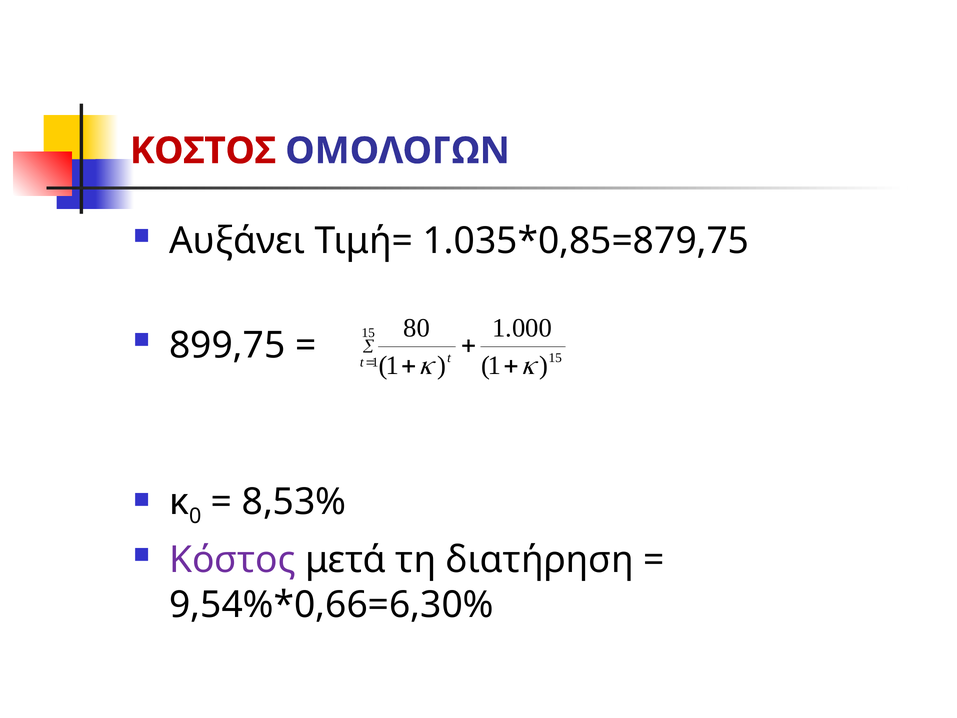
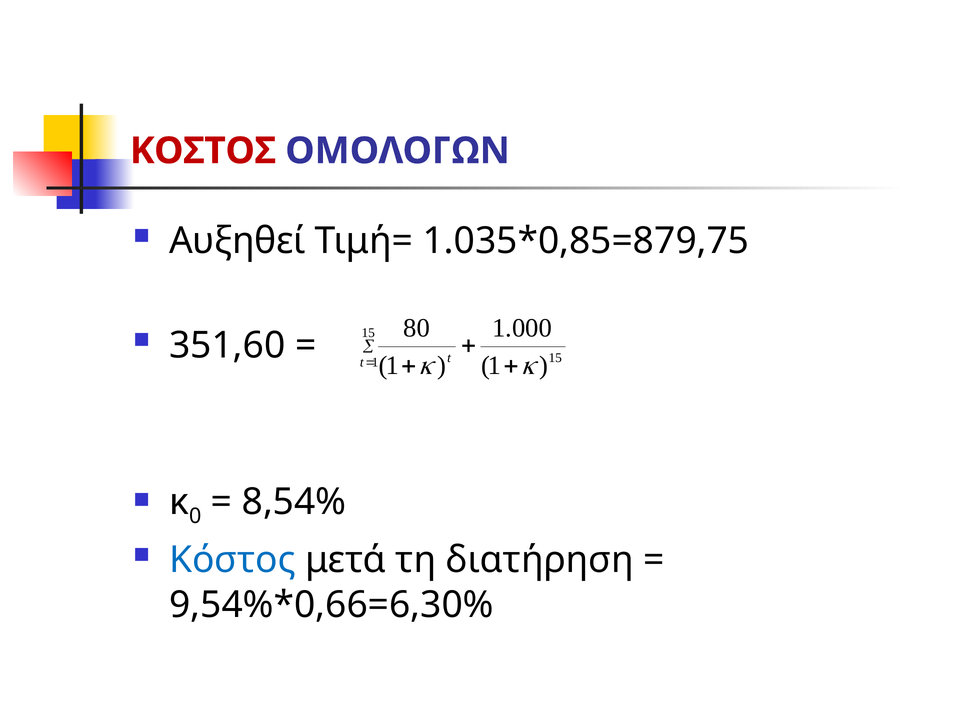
Αυξάνει: Αυξάνει -> Αυξηθεί
899,75: 899,75 -> 351,60
8,53%: 8,53% -> 8,54%
Κόστος colour: purple -> blue
